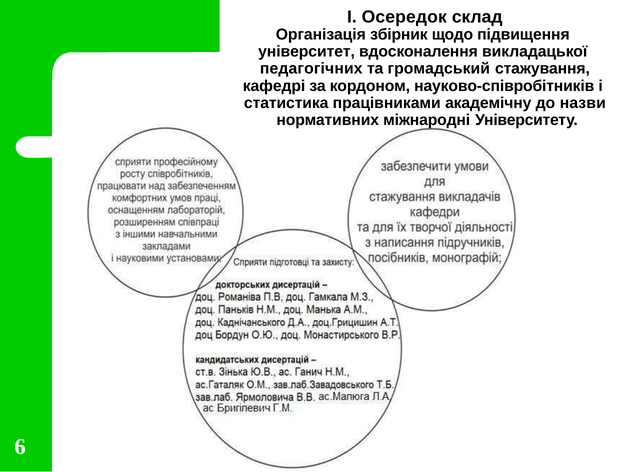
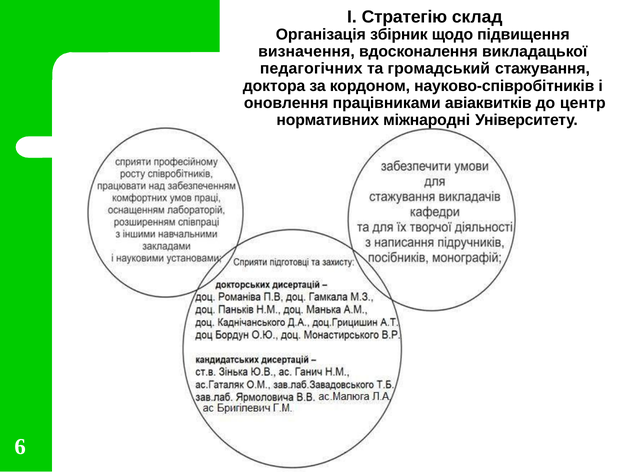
Осередок: Осередок -> Стратегію
університет: університет -> визначення
кафедрі: кафедрі -> доктора
статистика: статистика -> оновлення
академічну: академічну -> авіаквитків
назви: назви -> центр
